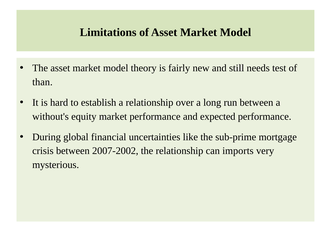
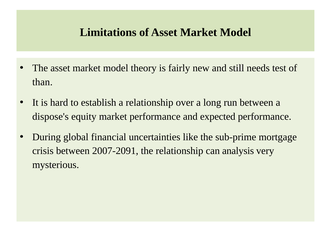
without's: without's -> dispose's
2007-2002: 2007-2002 -> 2007-2091
imports: imports -> analysis
